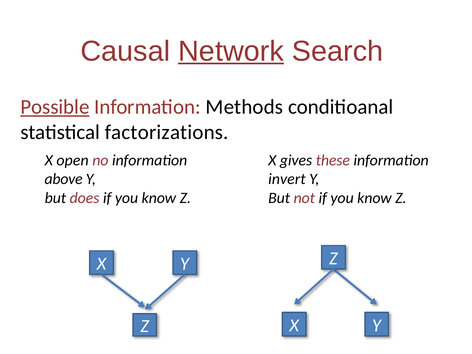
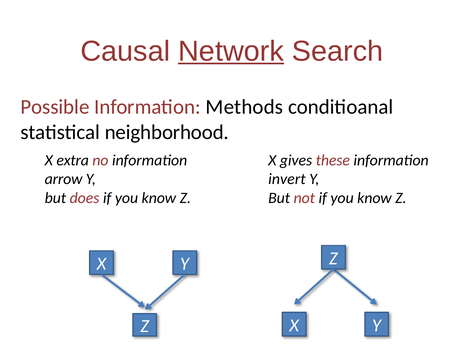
Possible underline: present -> none
factorizations: factorizations -> neighborhood
open: open -> extra
above: above -> arrow
